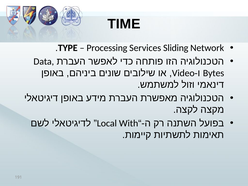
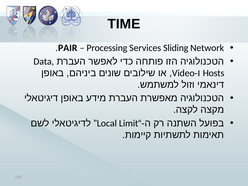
TYPE: TYPE -> PAIR
Bytes: Bytes -> Hosts
With: With -> Limit
